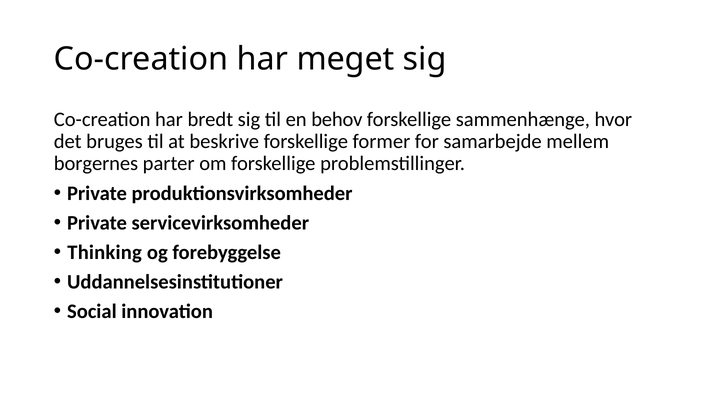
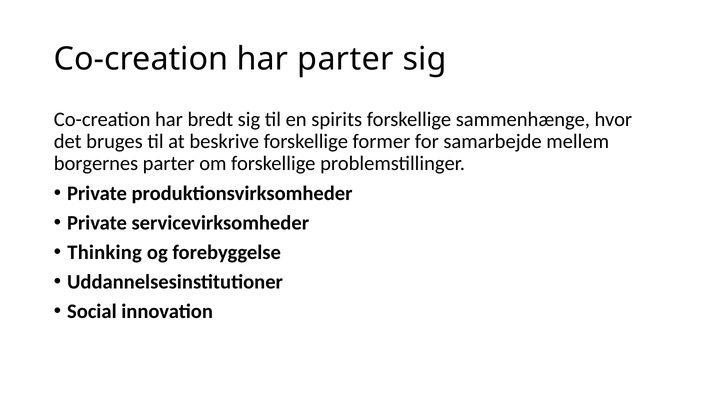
har meget: meget -> parter
behov: behov -> spirits
